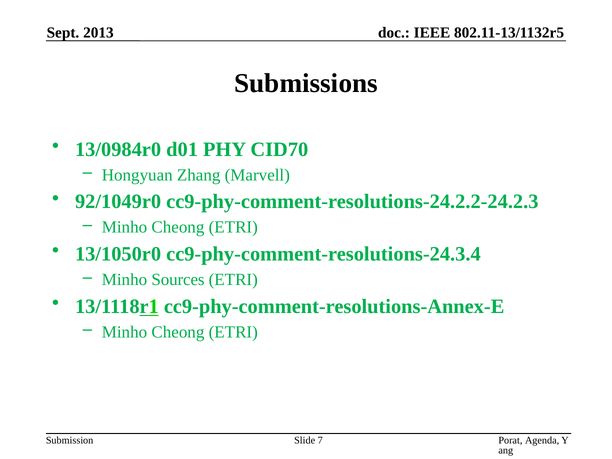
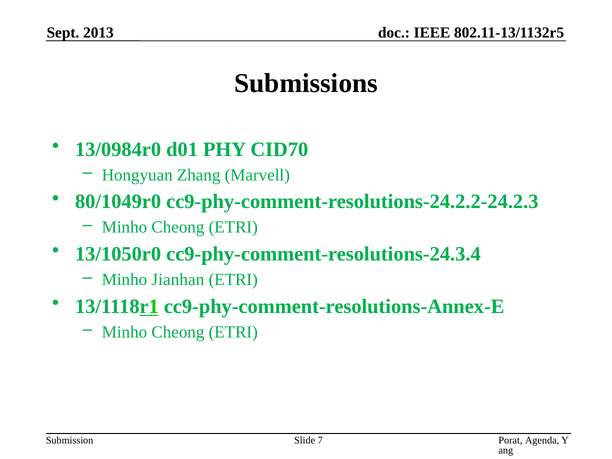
92/1049r0: 92/1049r0 -> 80/1049r0
Sources: Sources -> Jianhan
